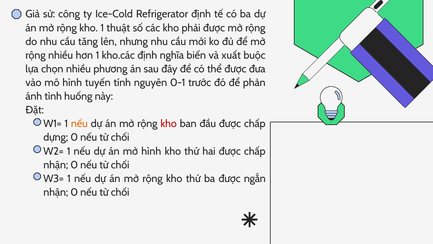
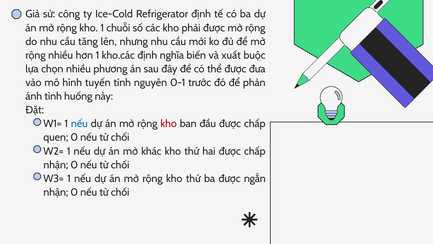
thuật: thuật -> chuỗi
nếu at (79, 124) colour: orange -> blue
dựng: dựng -> quen
mở hình: hình -> khác
